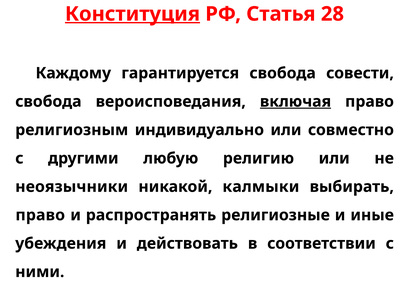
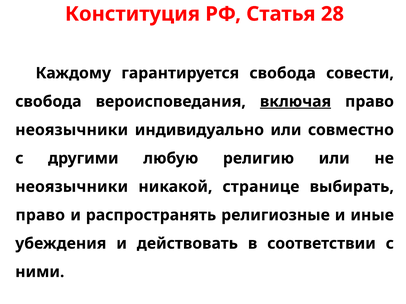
Конституция underline: present -> none
религиозным at (72, 130): религиозным -> неоязычники
калмыки: калмыки -> странице
